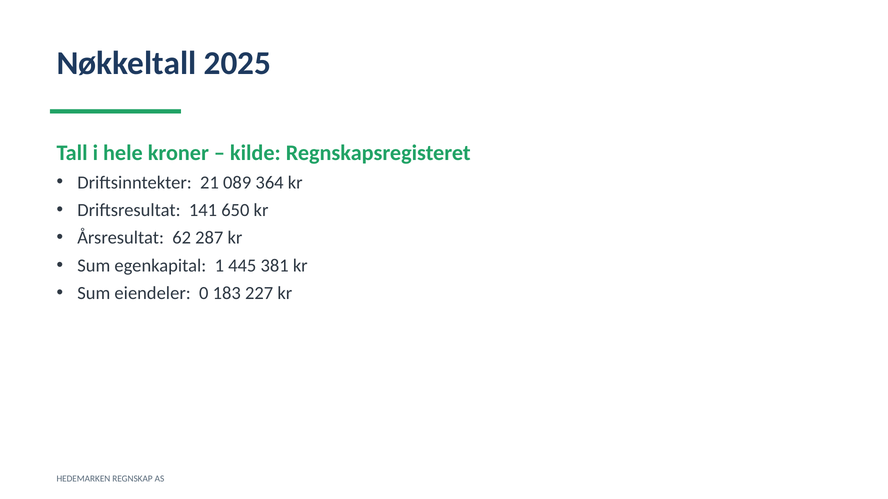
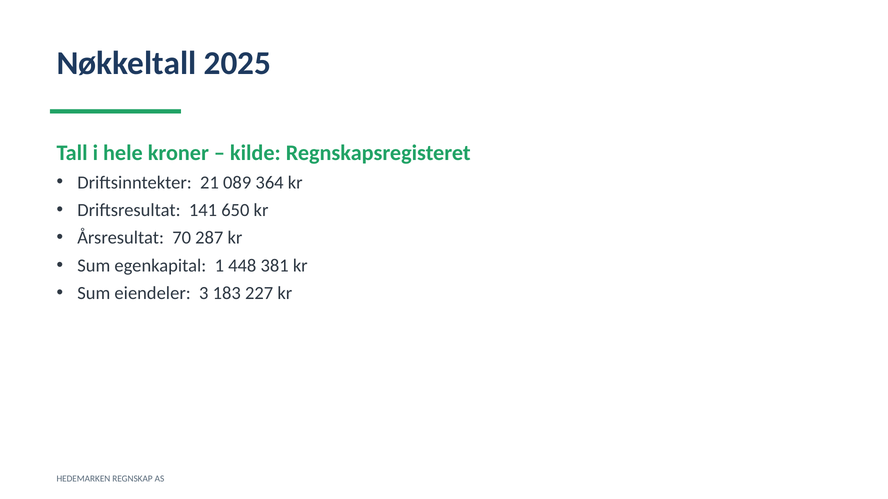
62: 62 -> 70
445: 445 -> 448
0: 0 -> 3
